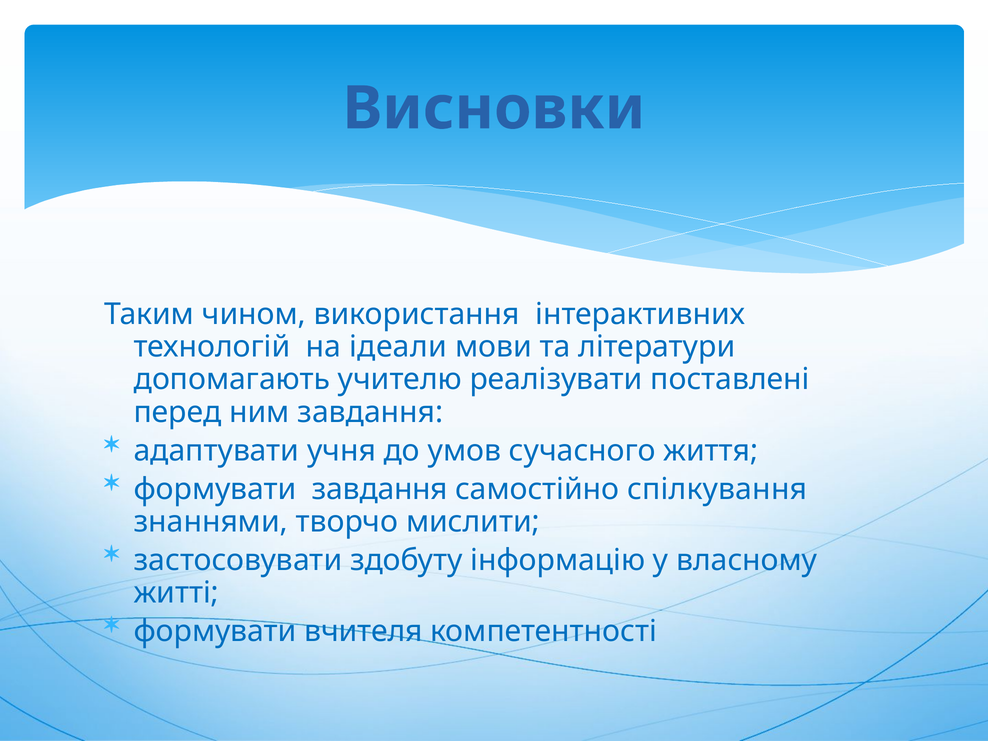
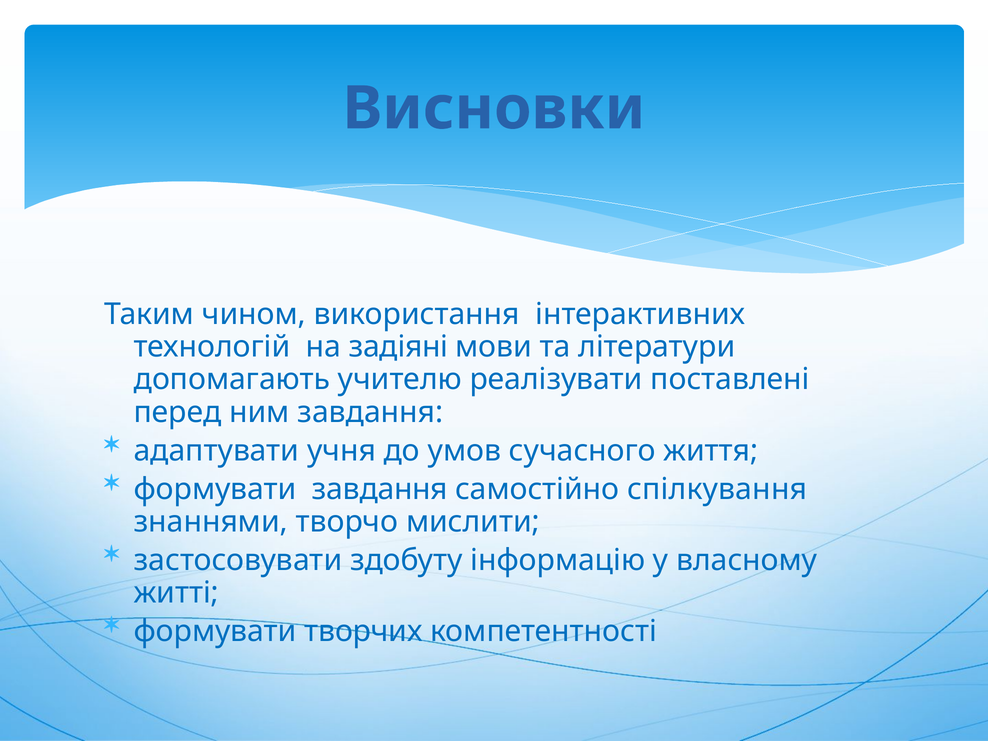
ідеали: ідеали -> задіяні
вчителя: вчителя -> творчих
